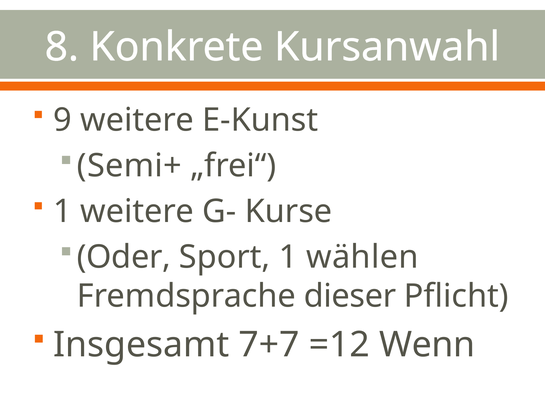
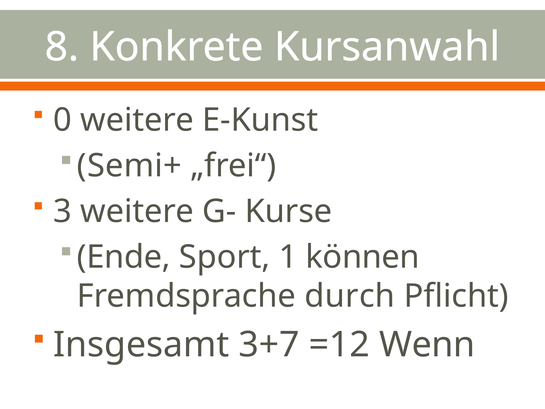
9: 9 -> 0
1 at (62, 211): 1 -> 3
Oder: Oder -> Ende
wählen: wählen -> können
dieser: dieser -> durch
7+7: 7+7 -> 3+7
